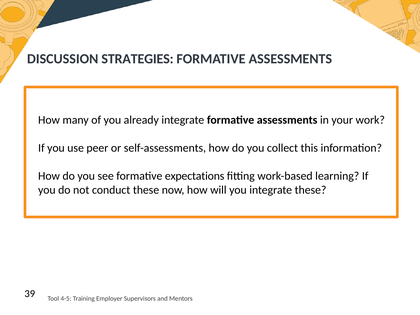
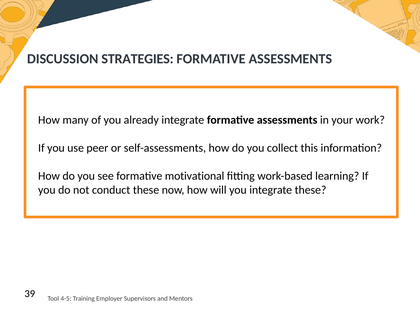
expectations: expectations -> motivational
